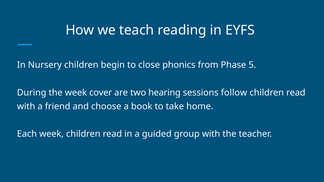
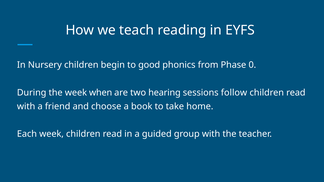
close: close -> good
5: 5 -> 0
cover: cover -> when
